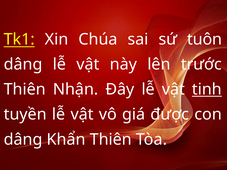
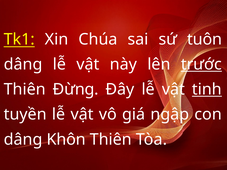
trước underline: none -> present
Nhận: Nhận -> Đừng
được: được -> ngập
Khẩn: Khẩn -> Khôn
